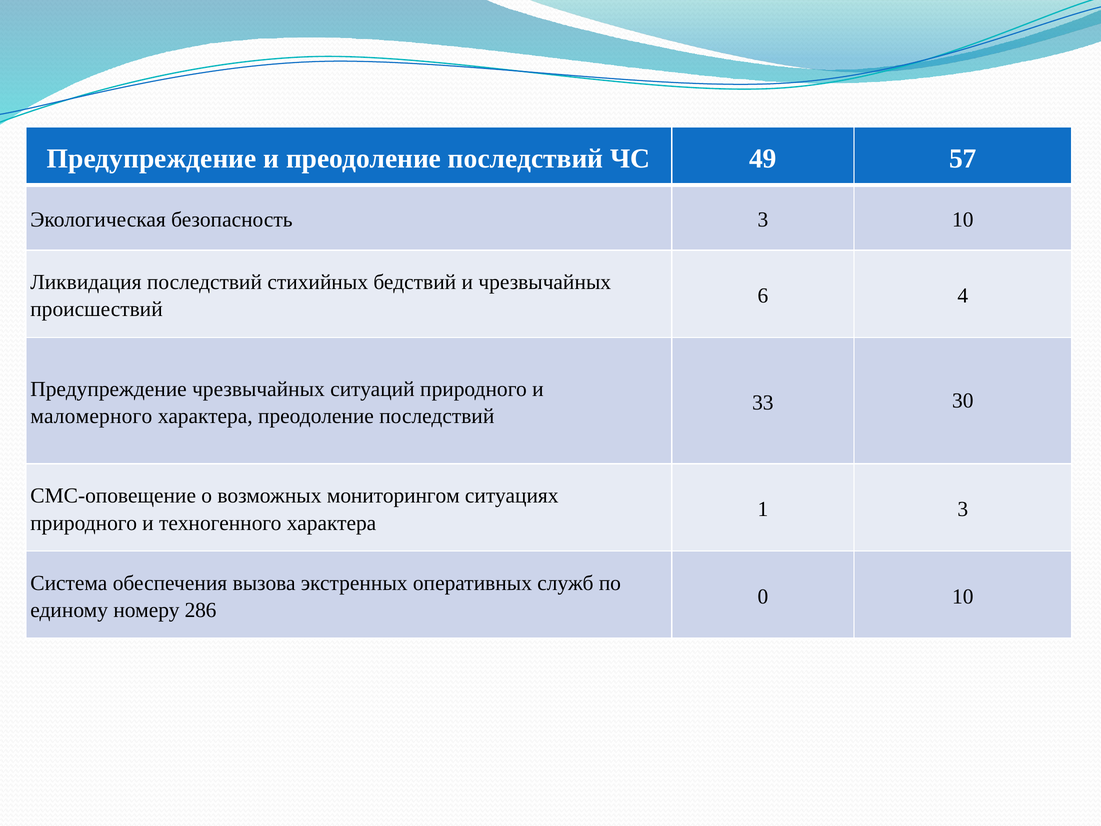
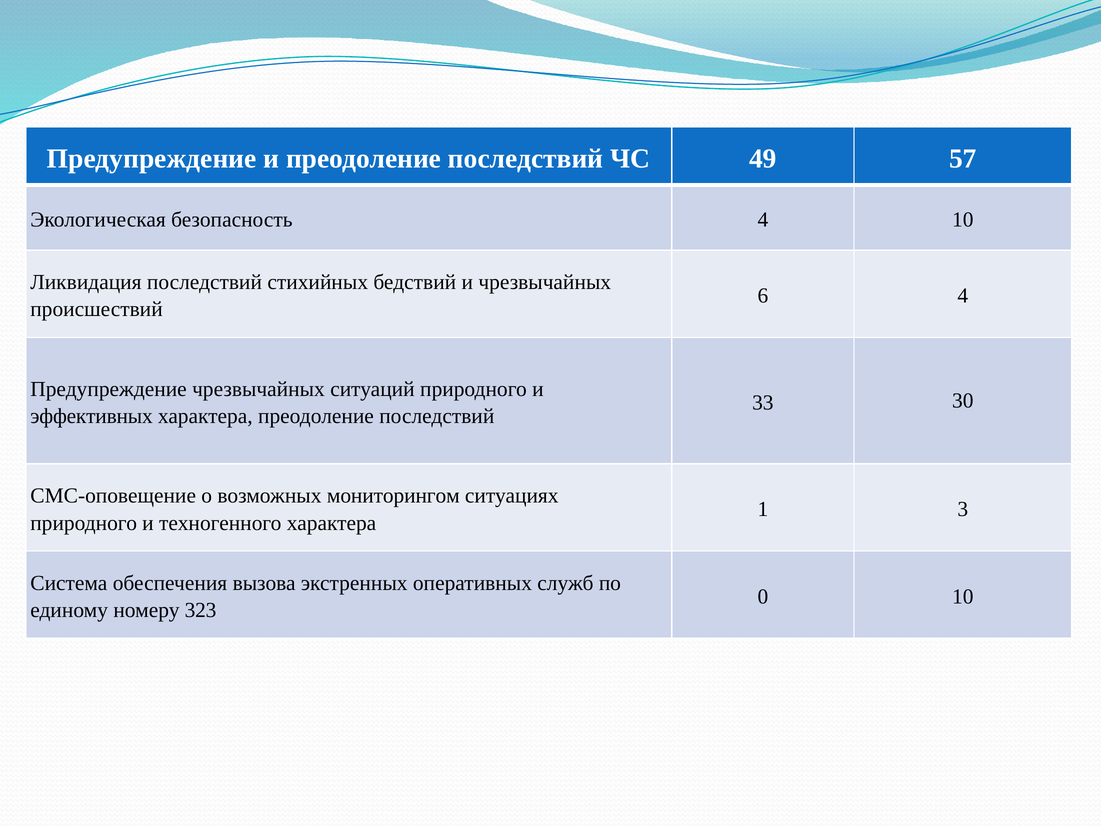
безопасность 3: 3 -> 4
маломерного: маломерного -> эффективных
286: 286 -> 323
